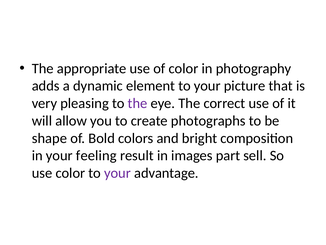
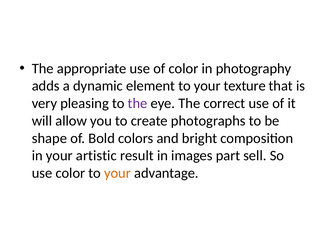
picture: picture -> texture
feeling: feeling -> artistic
your at (117, 173) colour: purple -> orange
